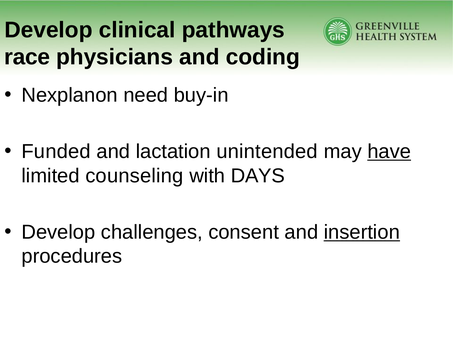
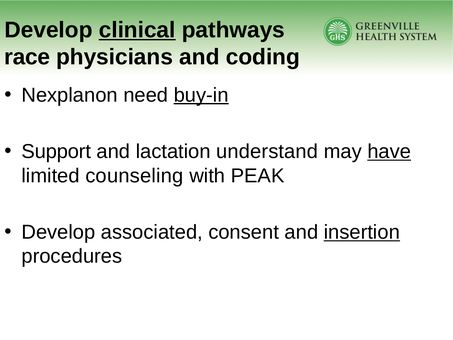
clinical underline: none -> present
buy-in underline: none -> present
Funded: Funded -> Support
unintended: unintended -> understand
DAYS: DAYS -> PEAK
challenges: challenges -> associated
